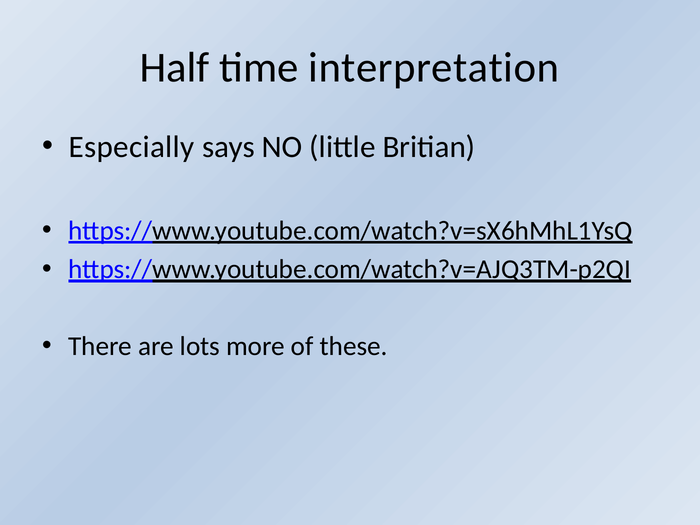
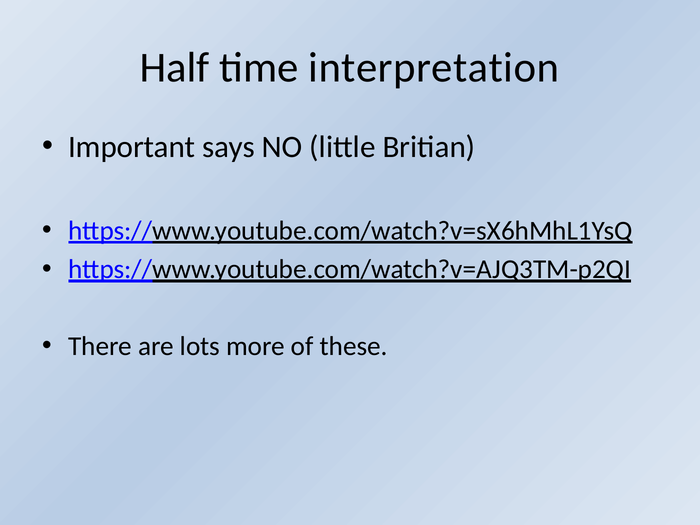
Especially: Especially -> Important
